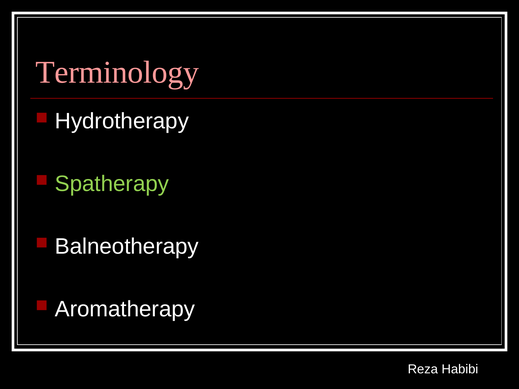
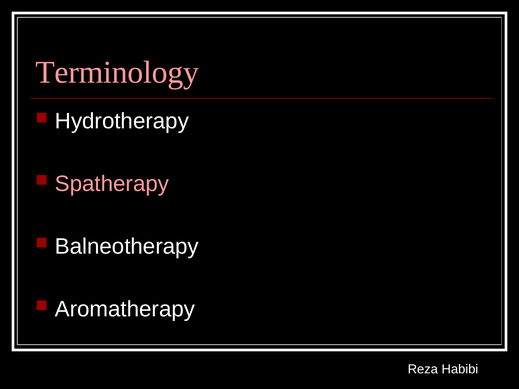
Spatherapy colour: light green -> pink
